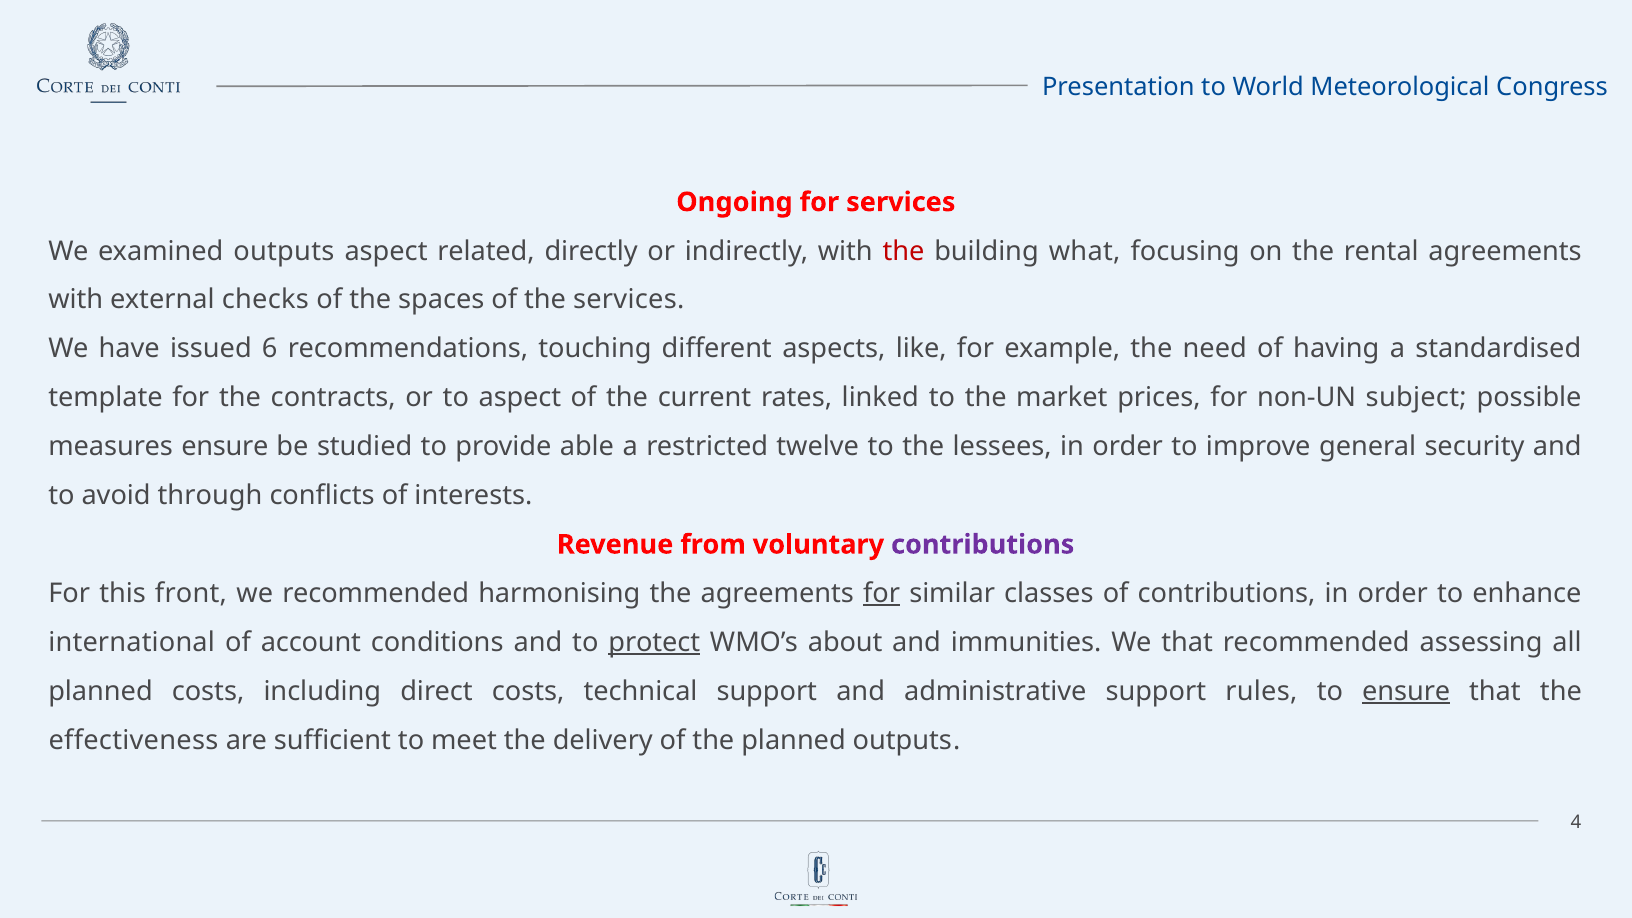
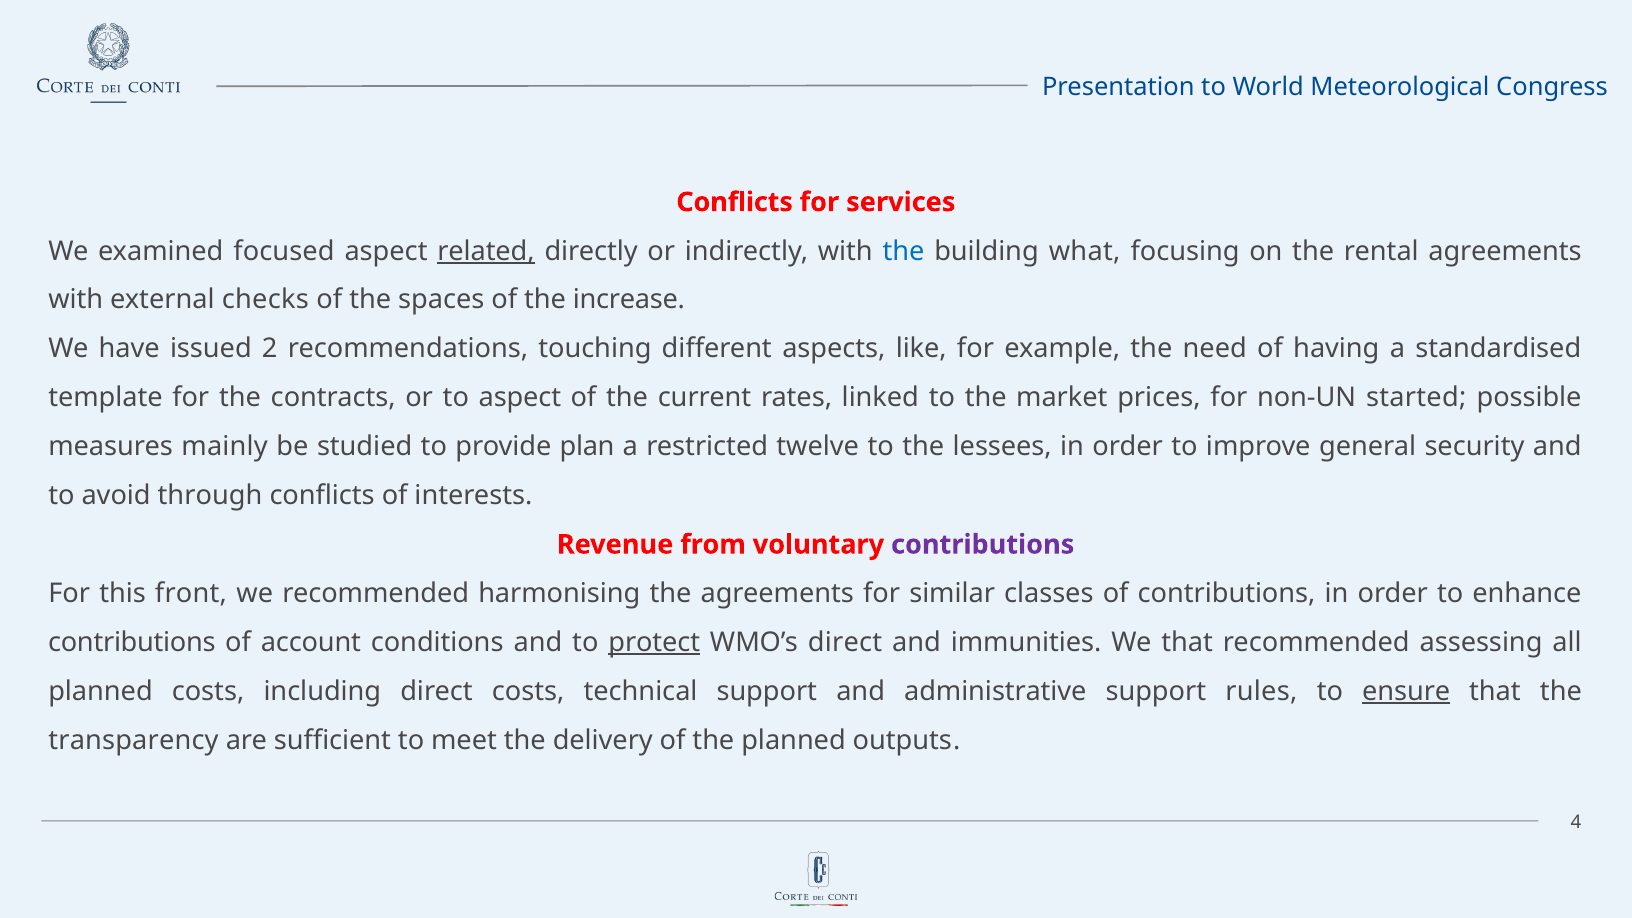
Ongoing at (734, 202): Ongoing -> Conflicts
examined outputs: outputs -> focused
related underline: none -> present
the at (904, 251) colour: red -> blue
the services: services -> increase
6: 6 -> 2
subject: subject -> started
measures ensure: ensure -> mainly
able: able -> plan
for at (882, 593) underline: present -> none
international at (132, 642): international -> contributions
WMO’s about: about -> direct
effectiveness: effectiveness -> transparency
